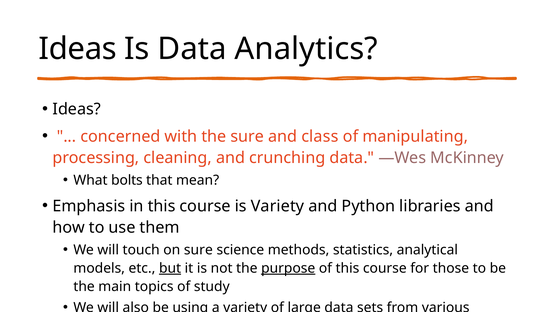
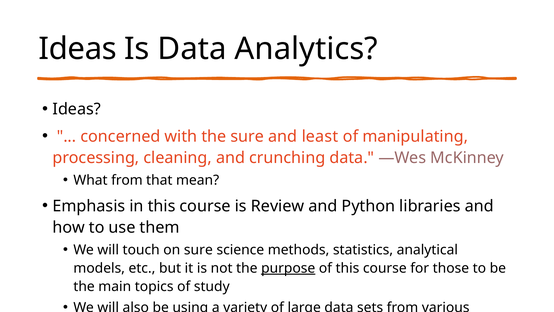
class: class -> least
What bolts: bolts -> from
is Variety: Variety -> Review
but underline: present -> none
